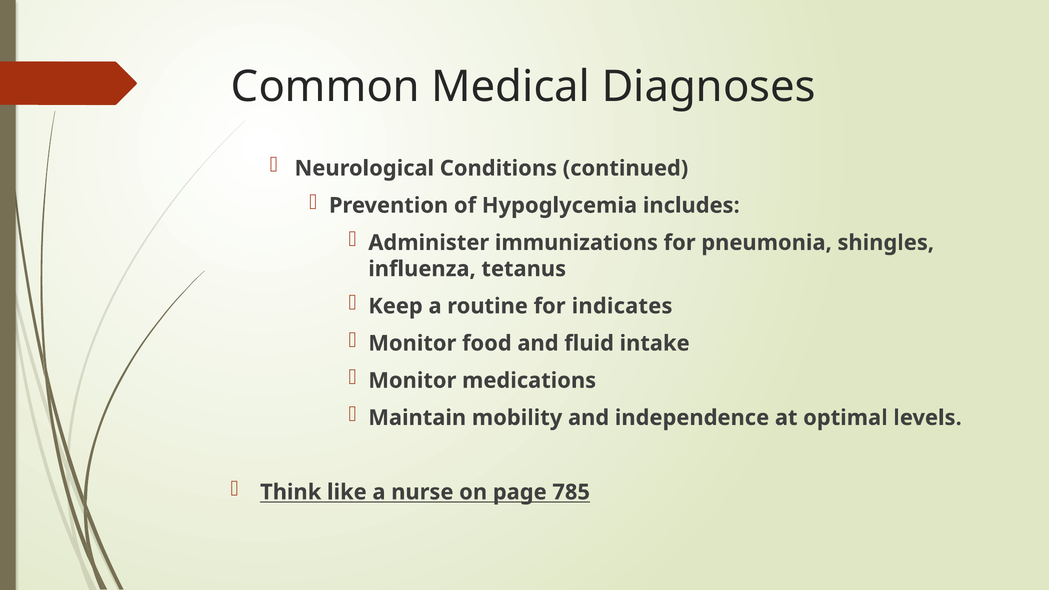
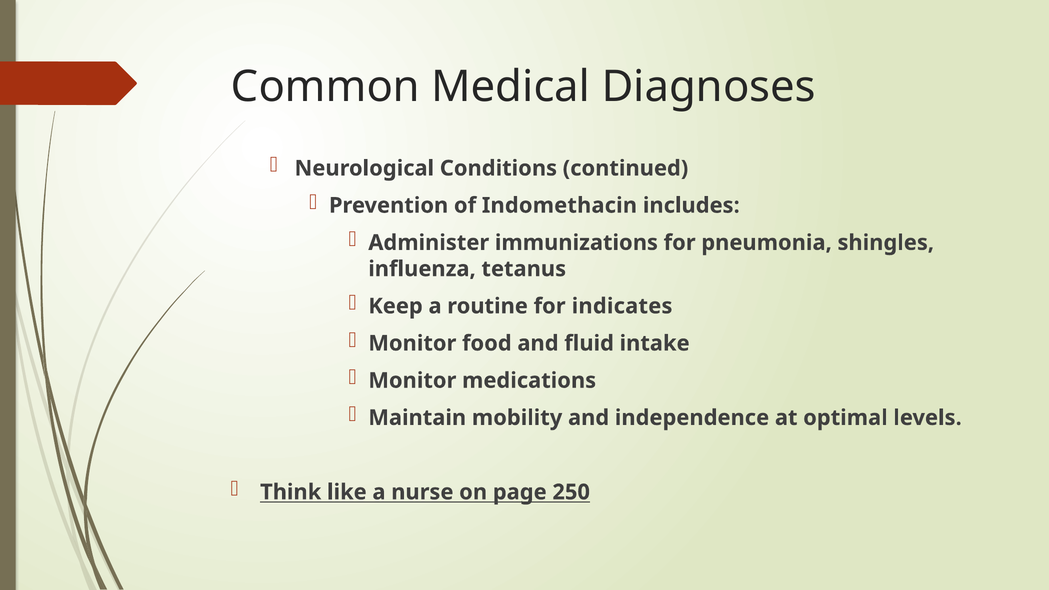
Hypoglycemia: Hypoglycemia -> Indomethacin
785: 785 -> 250
